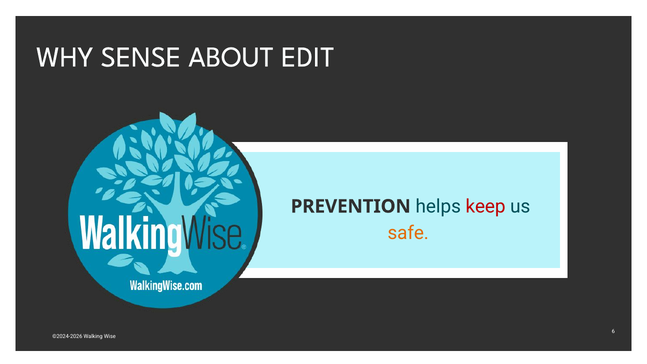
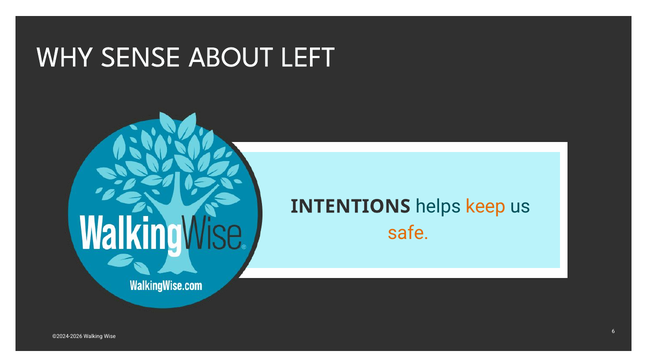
EDIT: EDIT -> LEFT
PREVENTION: PREVENTION -> INTENTIONS
keep colour: red -> orange
